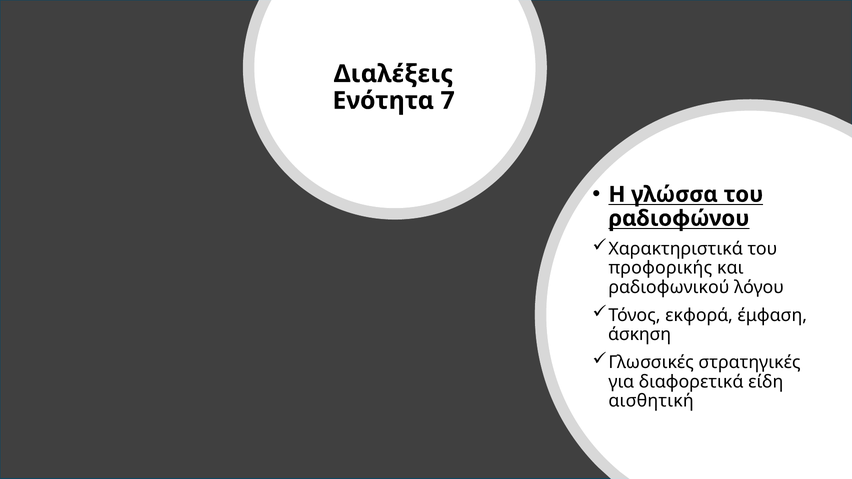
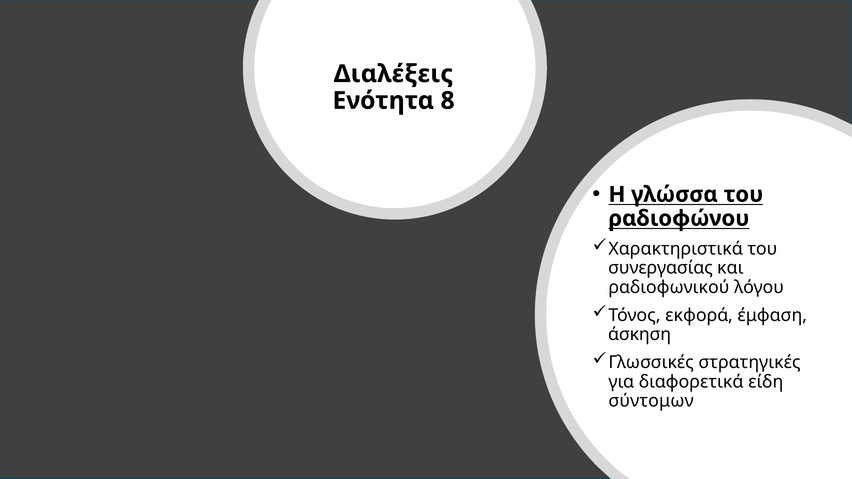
7: 7 -> 8
προφορικής: προφορικής -> συνεργασίας
αισθητική: αισθητική -> σύντομων
